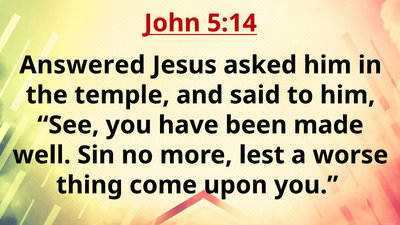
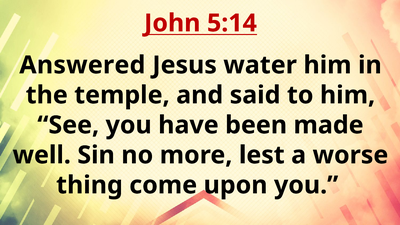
asked: asked -> water
